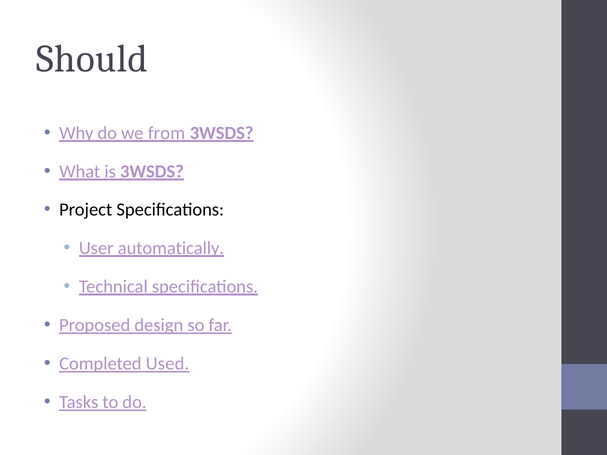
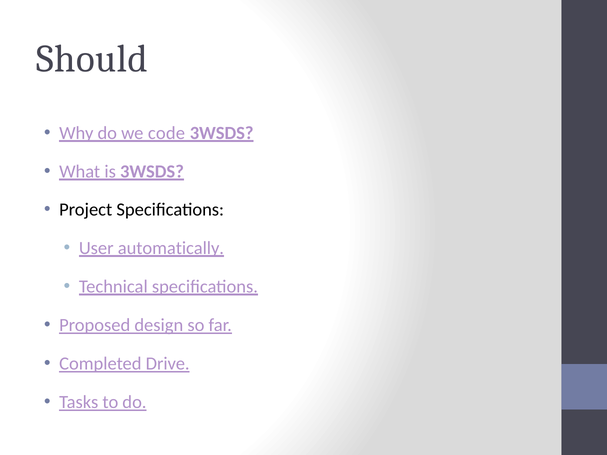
from: from -> code
Used: Used -> Drive
